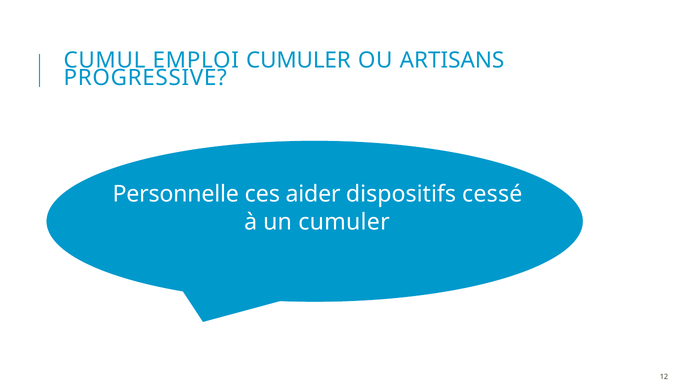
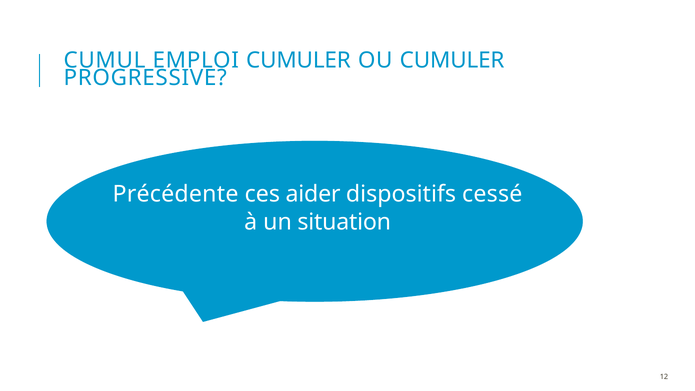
OU ARTISANS: ARTISANS -> CUMULER
Personnelle: Personnelle -> Précédente
un cumuler: cumuler -> situation
